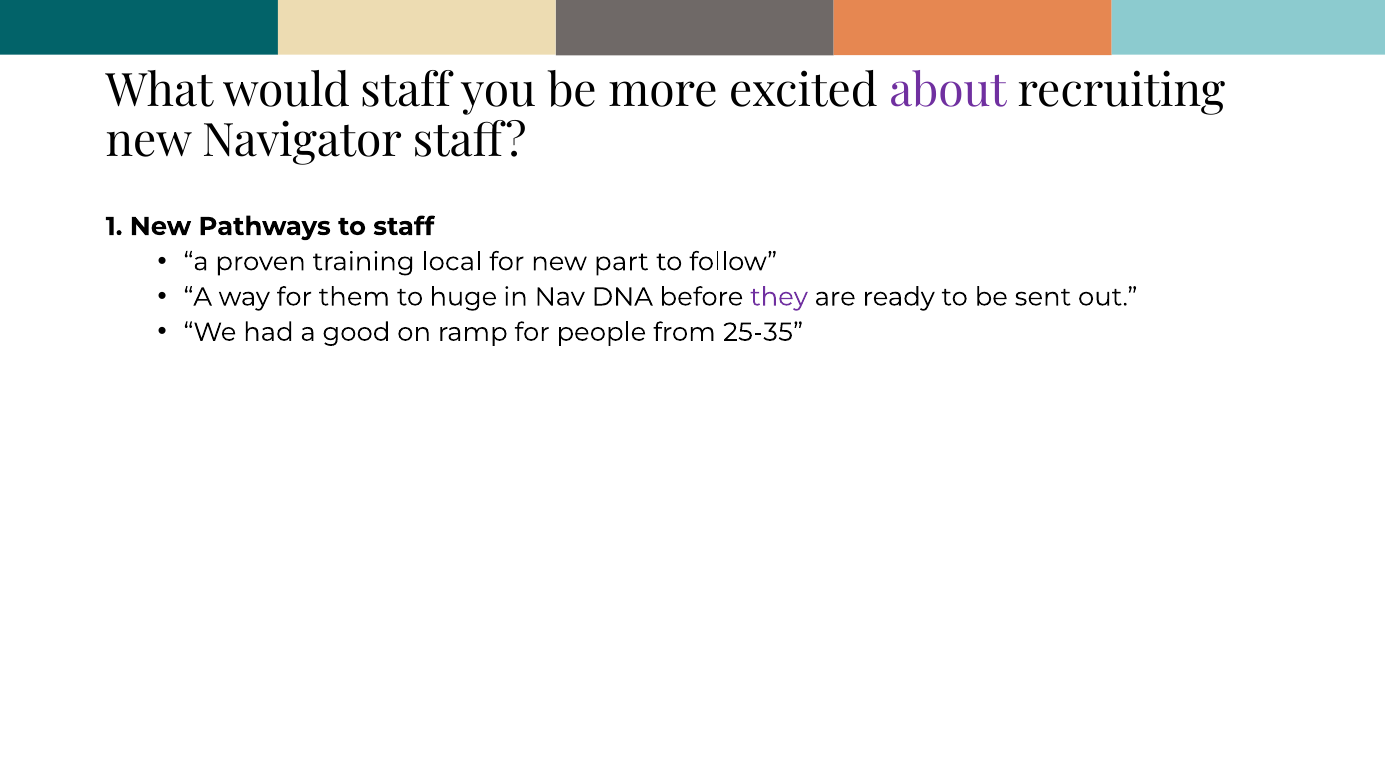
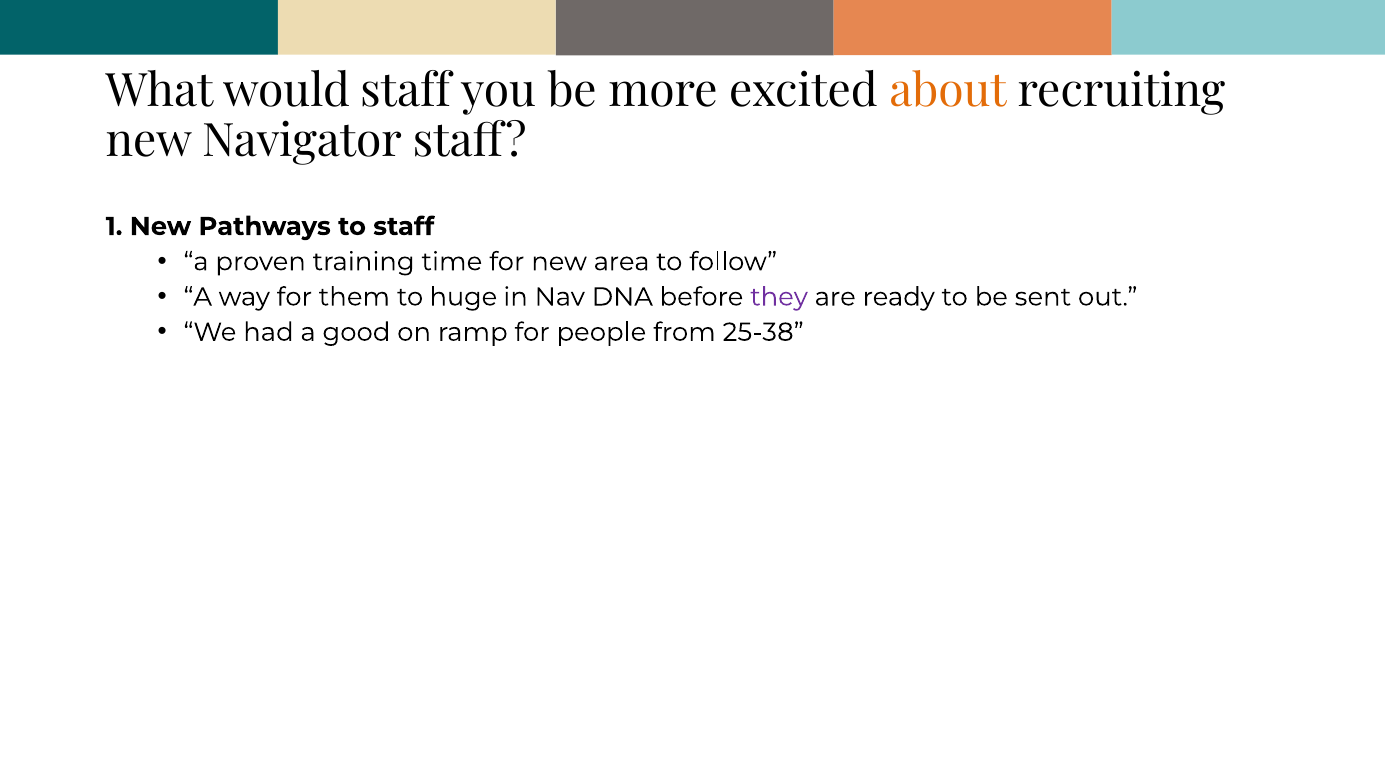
about colour: purple -> orange
local: local -> time
part: part -> area
25-35: 25-35 -> 25-38
